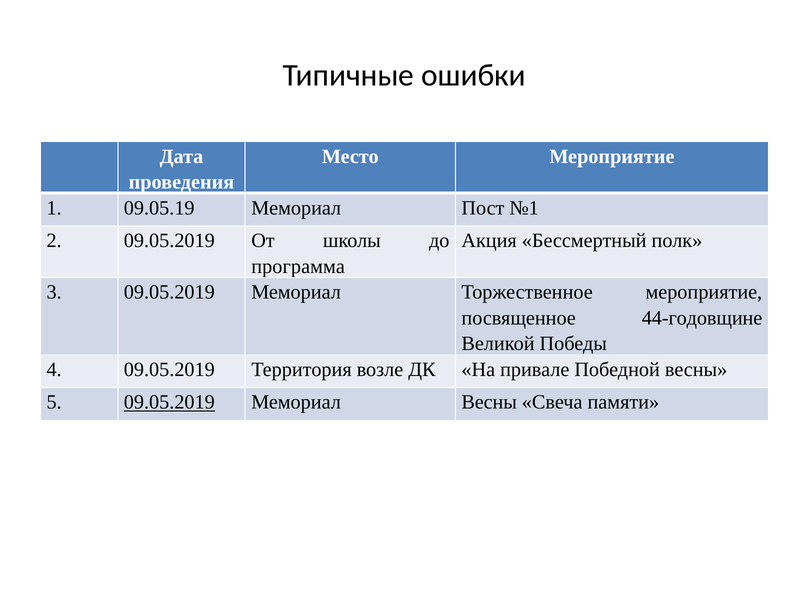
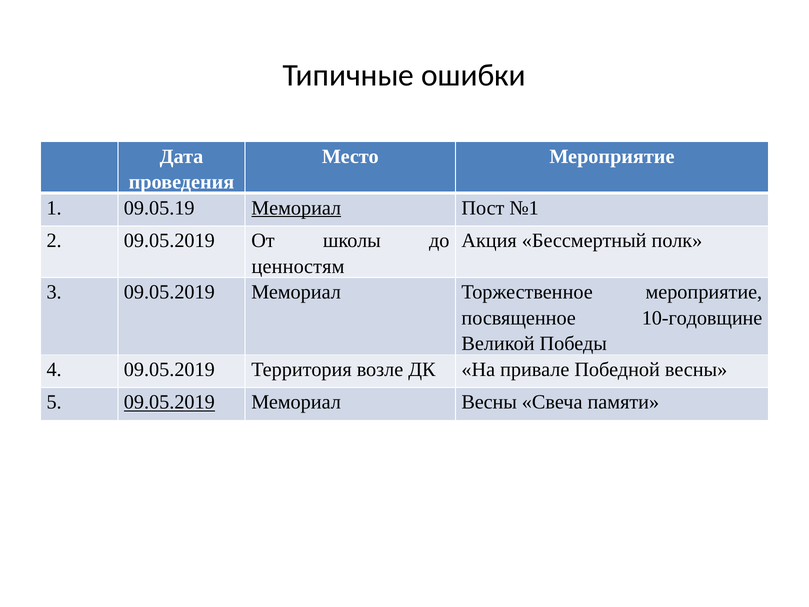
Мемориал at (296, 208) underline: none -> present
программа: программа -> ценностям
44-годовщине: 44-годовщине -> 10-годовщине
